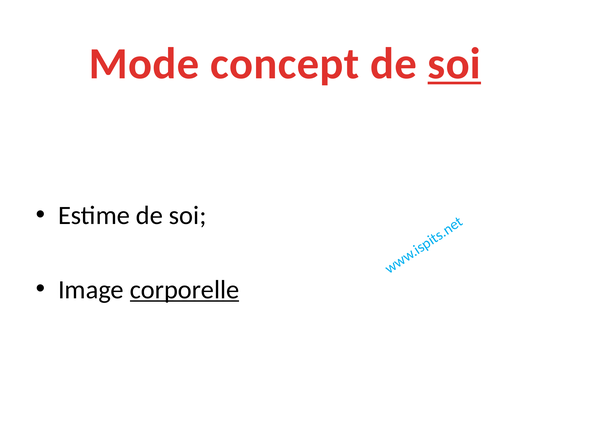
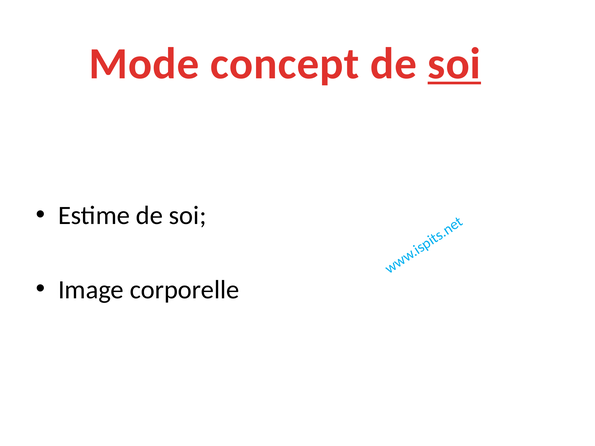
corporelle underline: present -> none
